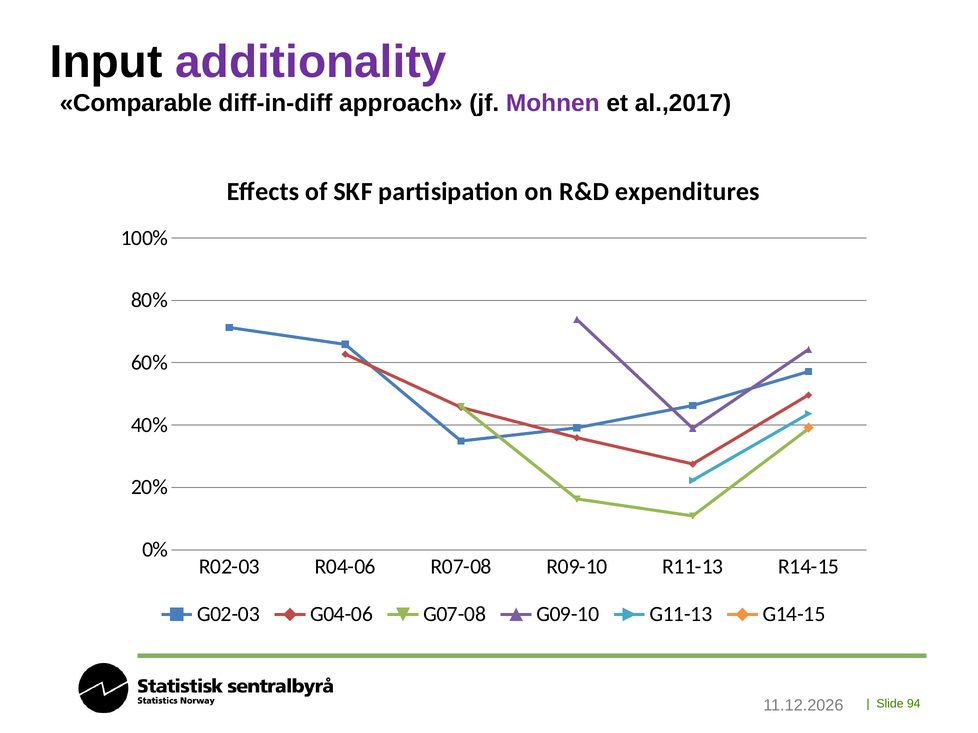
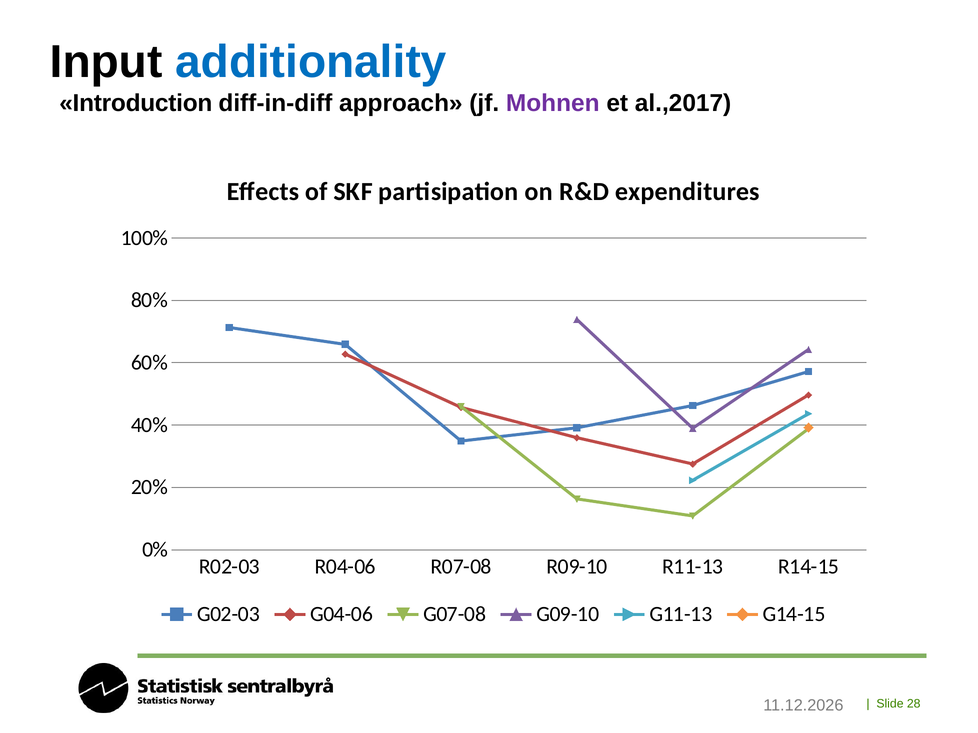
additionality colour: purple -> blue
Comparable: Comparable -> Introduction
94: 94 -> 28
